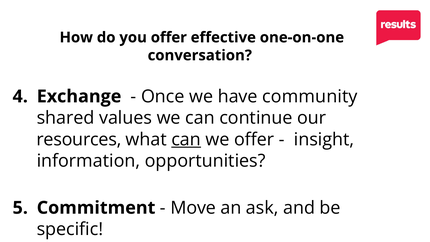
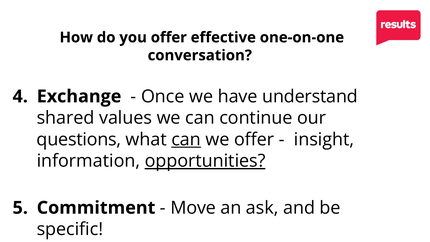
community: community -> understand
resources: resources -> questions
opportunities underline: none -> present
